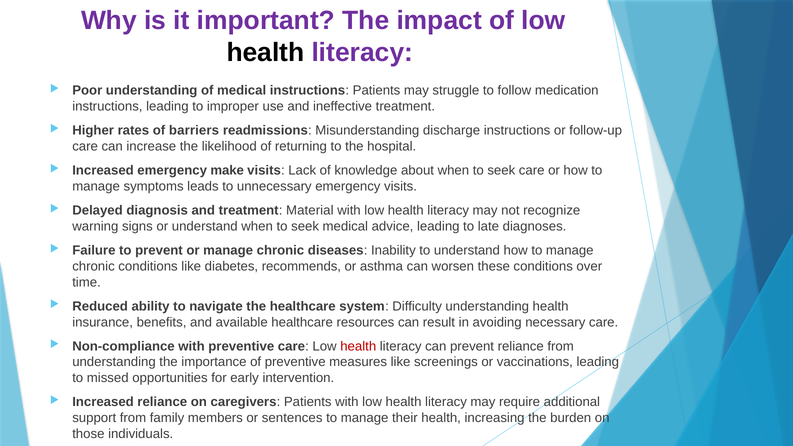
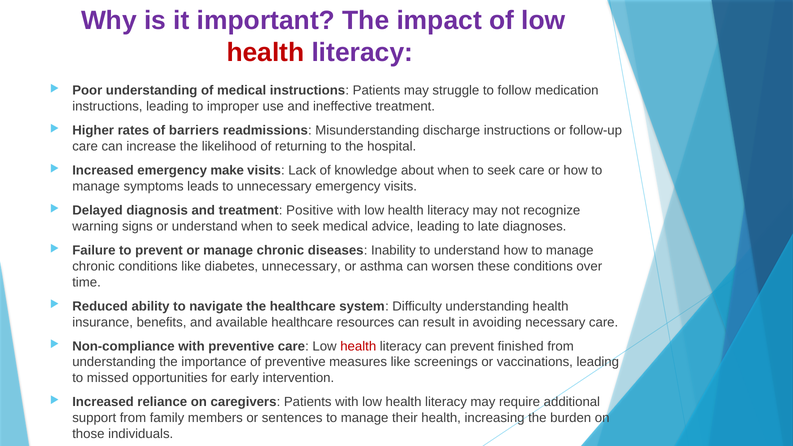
health at (265, 52) colour: black -> red
Material: Material -> Positive
diabetes recommends: recommends -> unnecessary
prevent reliance: reliance -> finished
